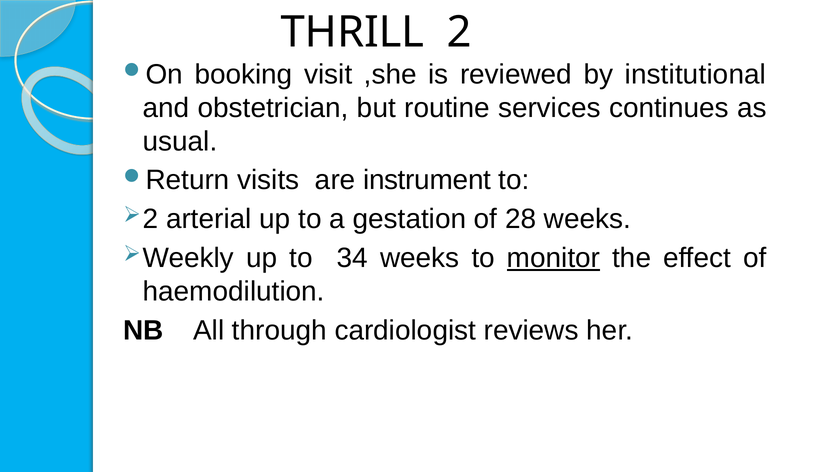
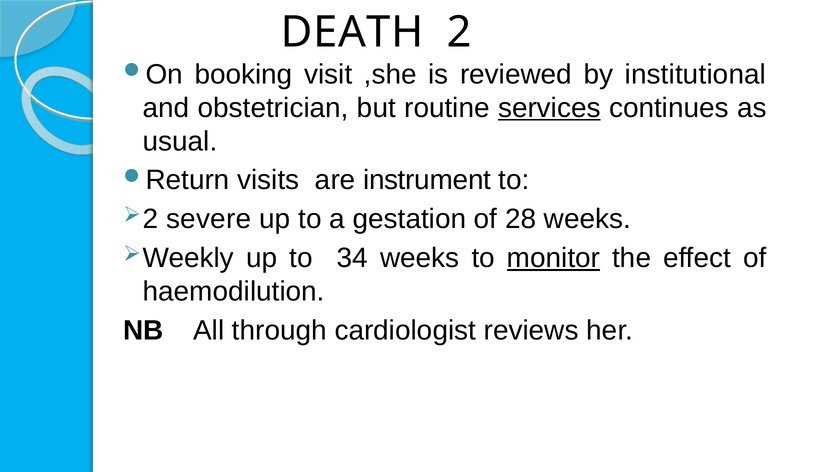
THRILL: THRILL -> DEATH
services underline: none -> present
arterial: arterial -> severe
